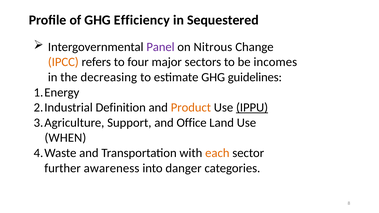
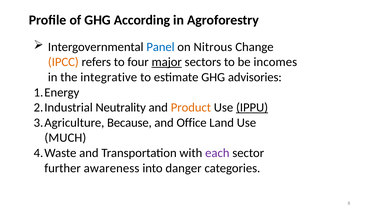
Efficiency: Efficiency -> According
Sequestered: Sequestered -> Agroforestry
Panel colour: purple -> blue
major underline: none -> present
decreasing: decreasing -> integrative
guidelines: guidelines -> advisories
Definition: Definition -> Neutrality
Support: Support -> Because
WHEN: WHEN -> MUCH
each colour: orange -> purple
